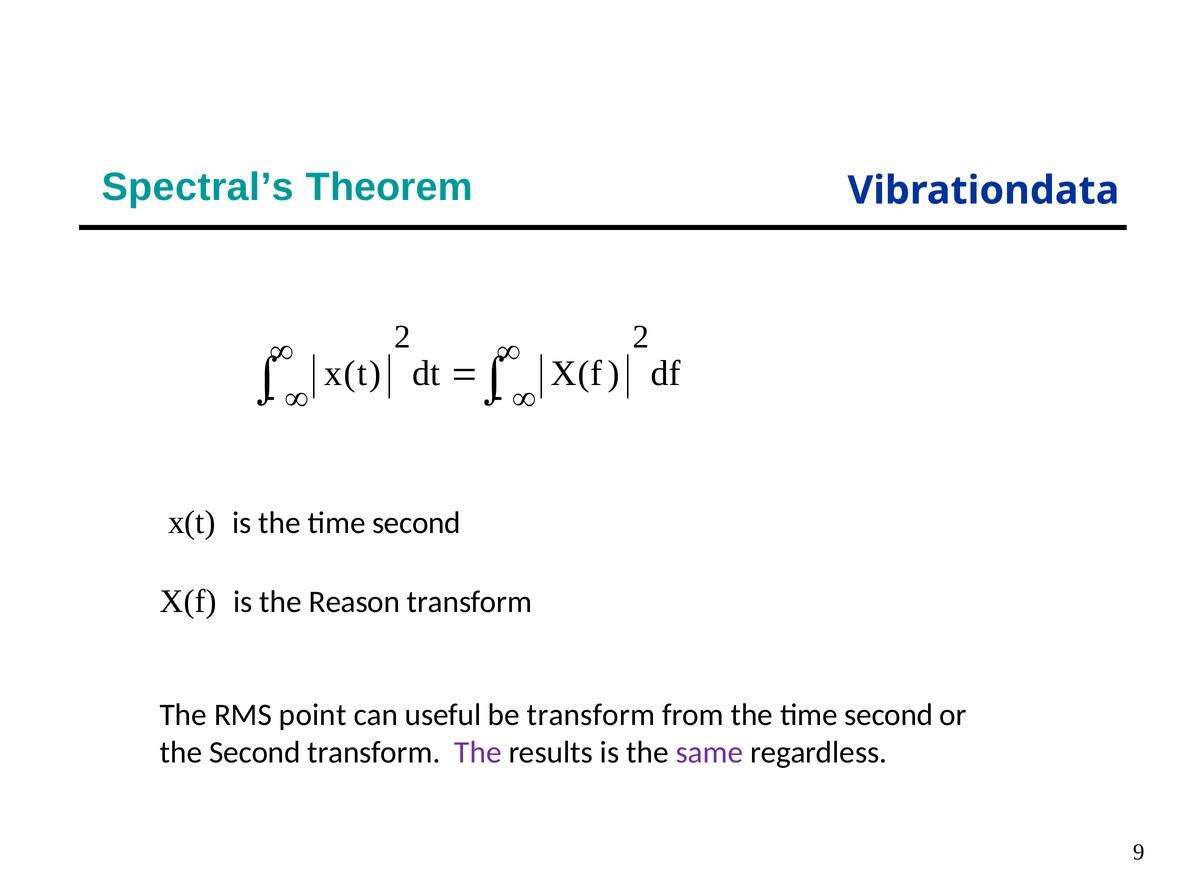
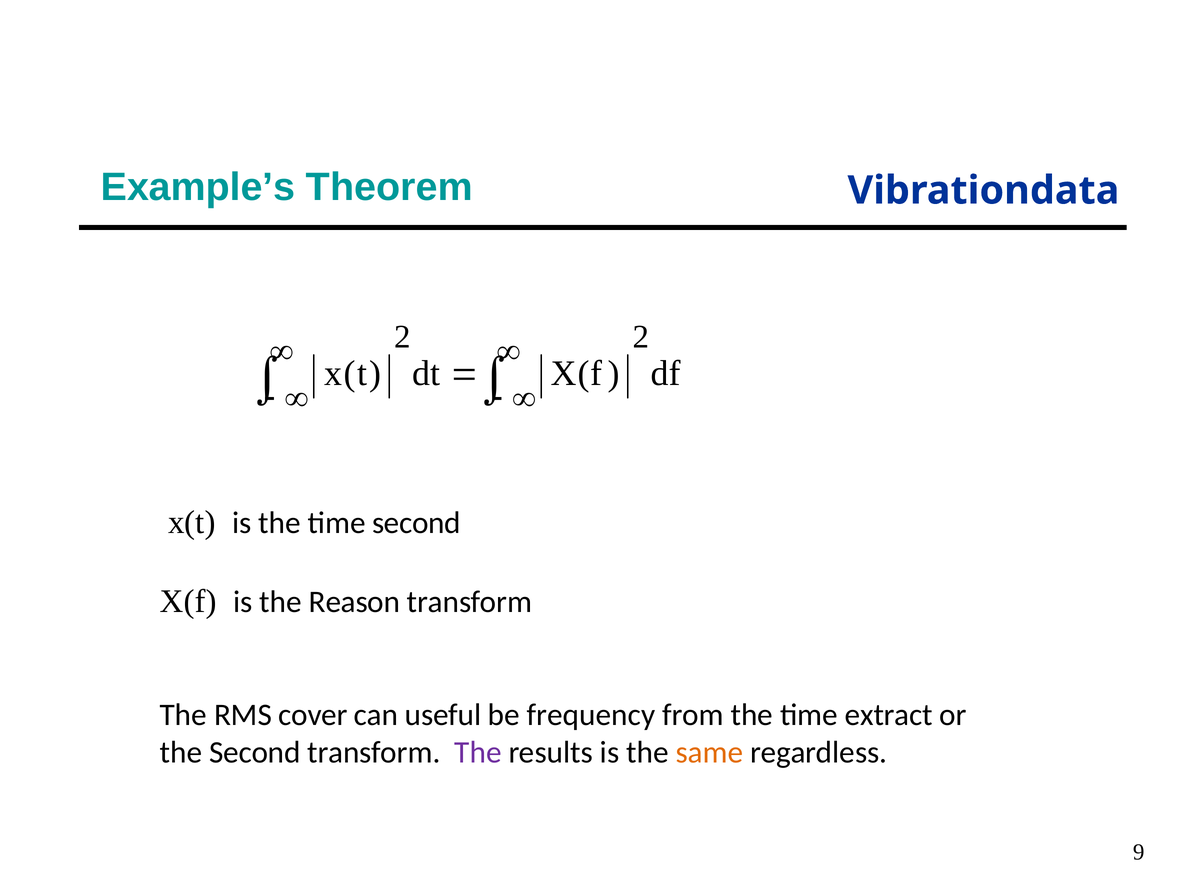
Spectral’s: Spectral’s -> Example’s
point: point -> cover
be transform: transform -> frequency
from the time second: second -> extract
same colour: purple -> orange
